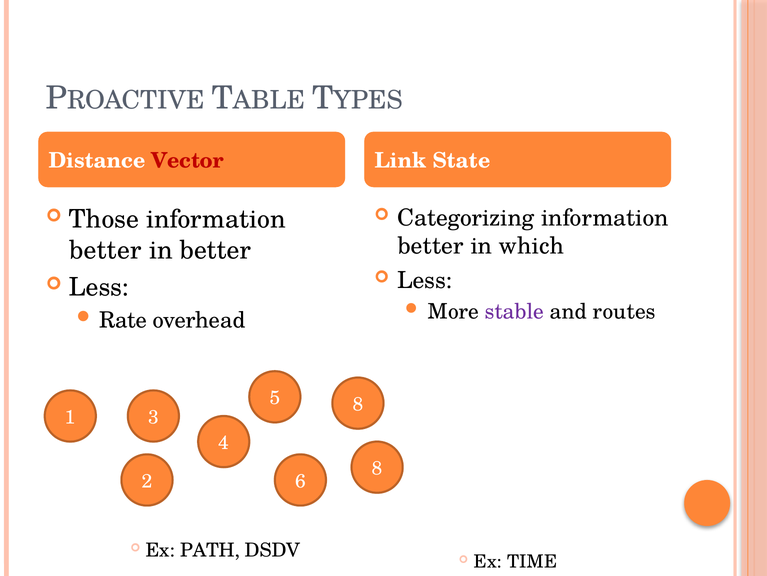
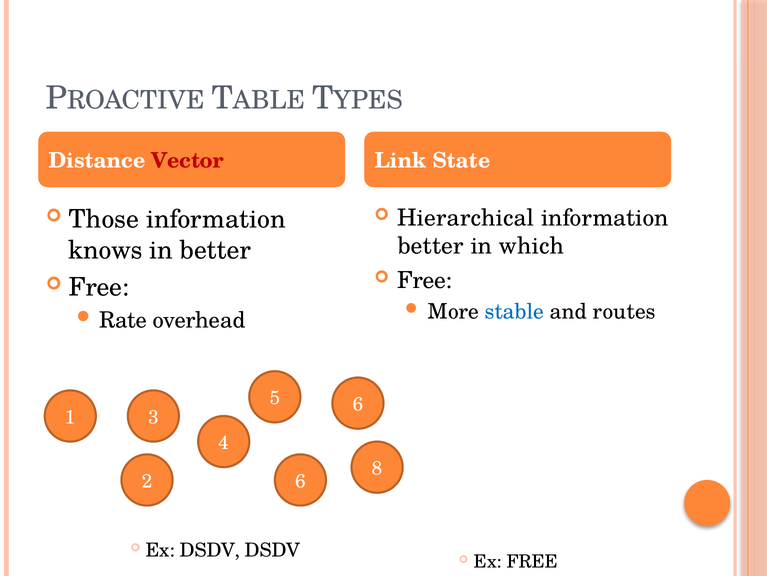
Categorizing: Categorizing -> Hierarchical
better at (105, 250): better -> knows
Less at (425, 280): Less -> Free
Less at (99, 287): Less -> Free
stable colour: purple -> blue
5 8: 8 -> 6
Ex PATH: PATH -> DSDV
Ex TIME: TIME -> FREE
